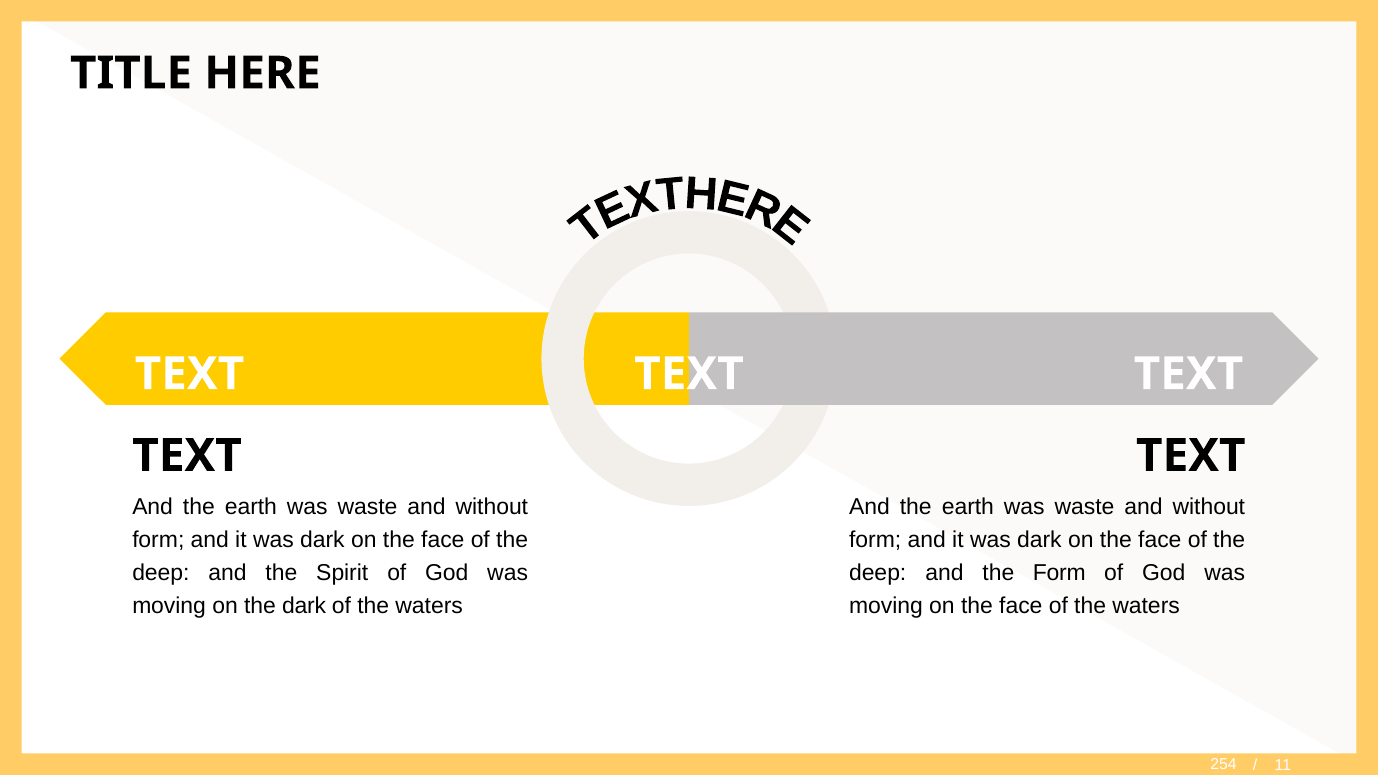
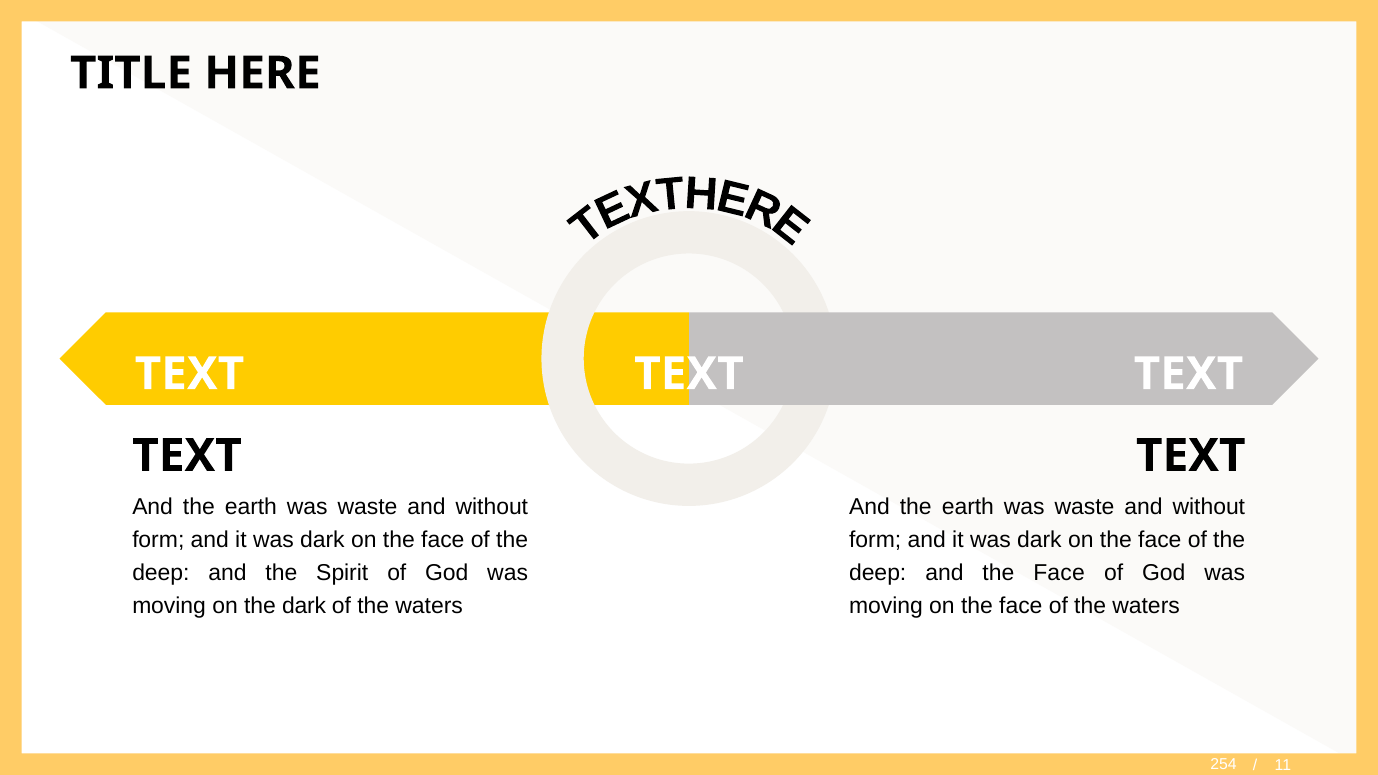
and the Form: Form -> Face
